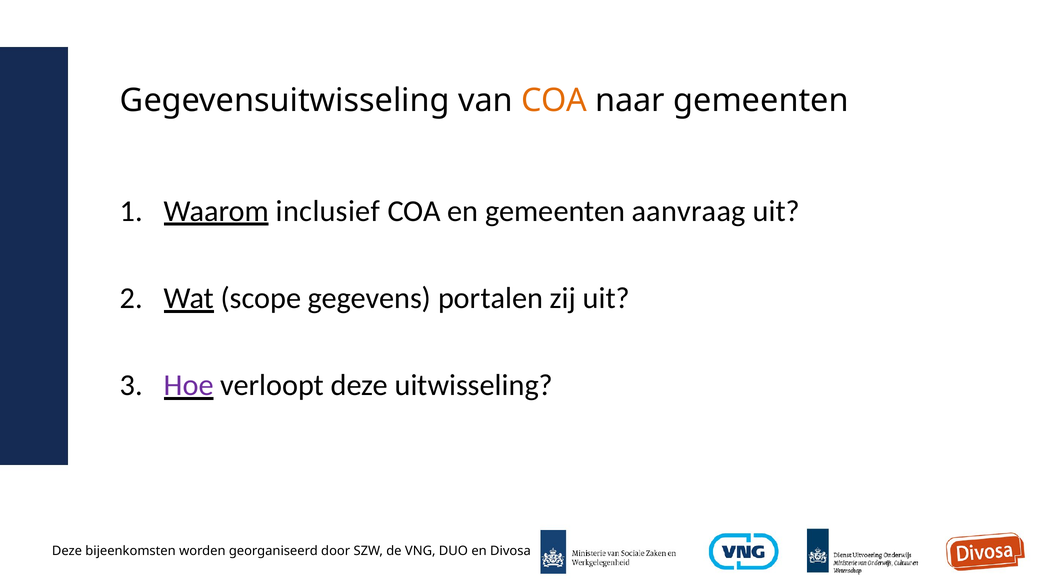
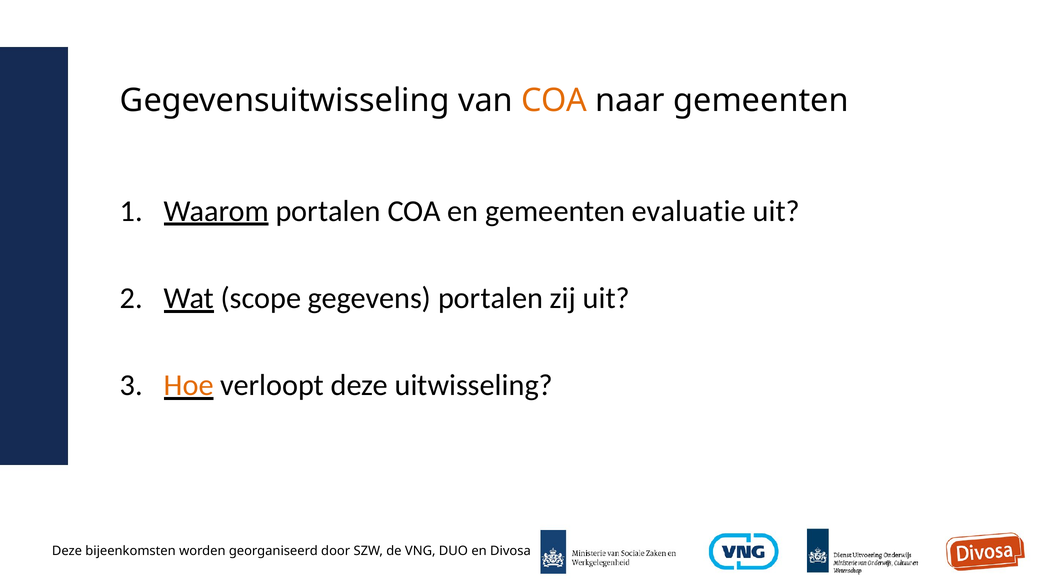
Waarom inclusief: inclusief -> portalen
aanvraag: aanvraag -> evaluatie
Hoe colour: purple -> orange
